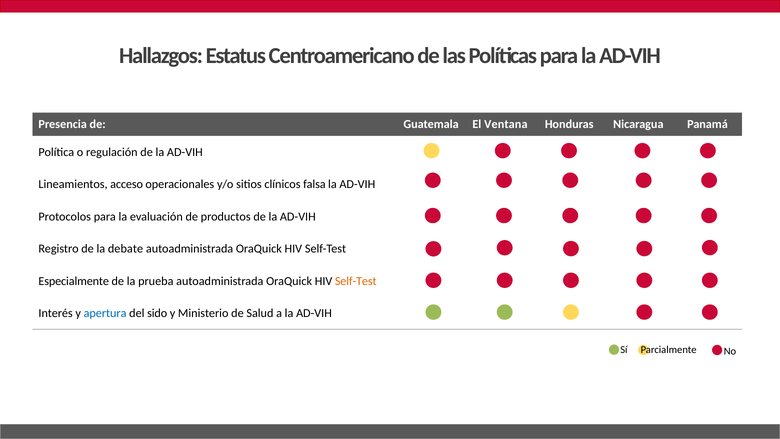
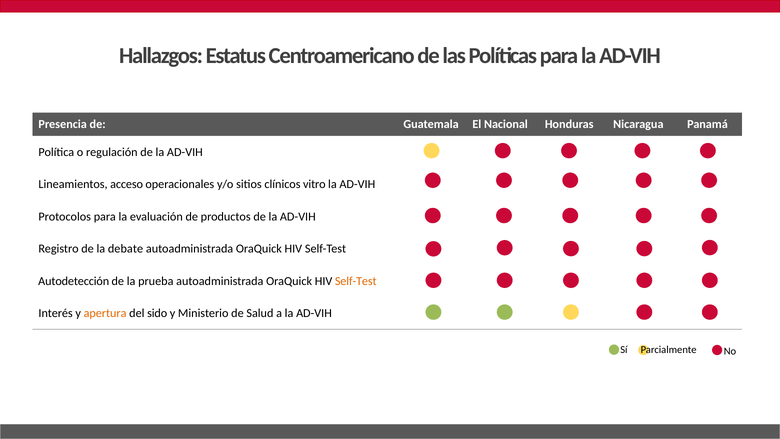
Ventana: Ventana -> Nacional
falsa: falsa -> vitro
Especialmente: Especialmente -> Autodetección
apertura colour: blue -> orange
